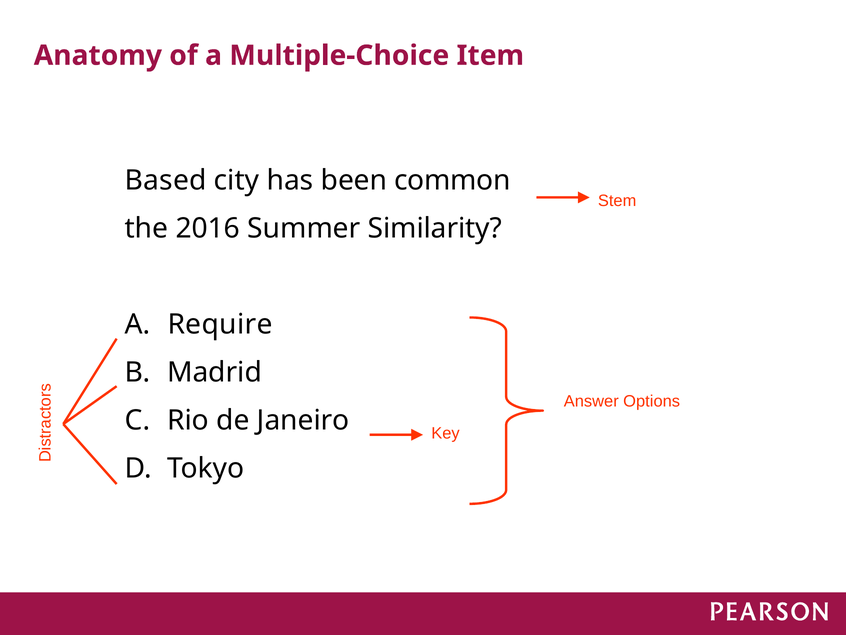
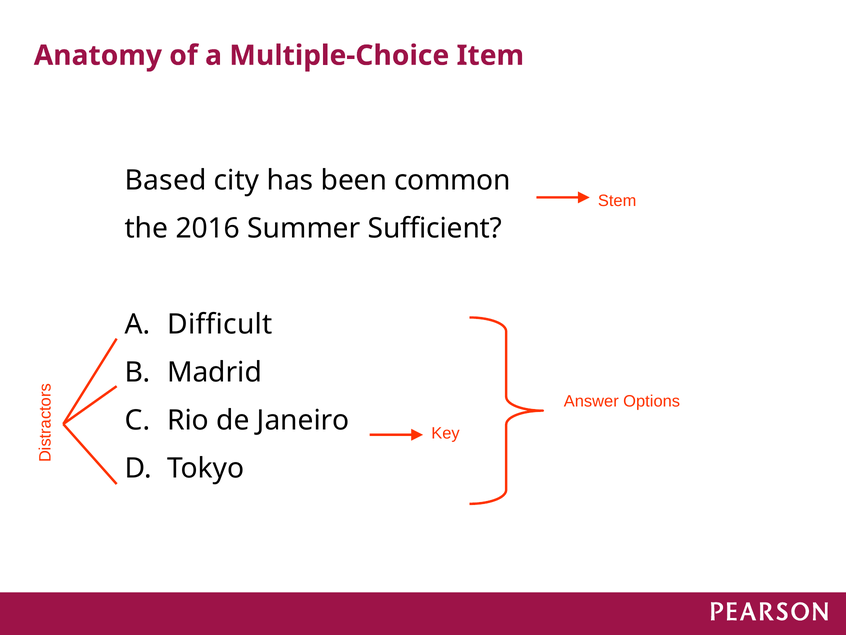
Similarity: Similarity -> Sufficient
Require: Require -> Difficult
